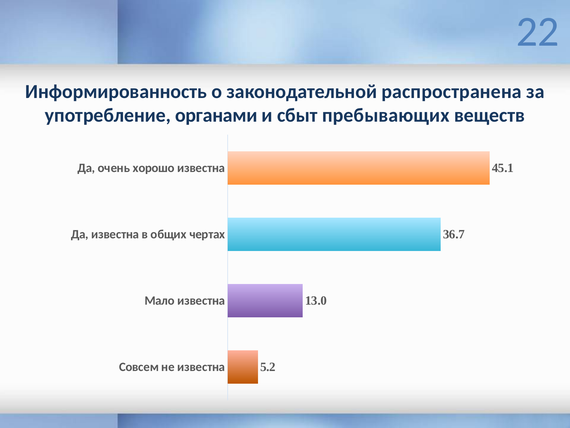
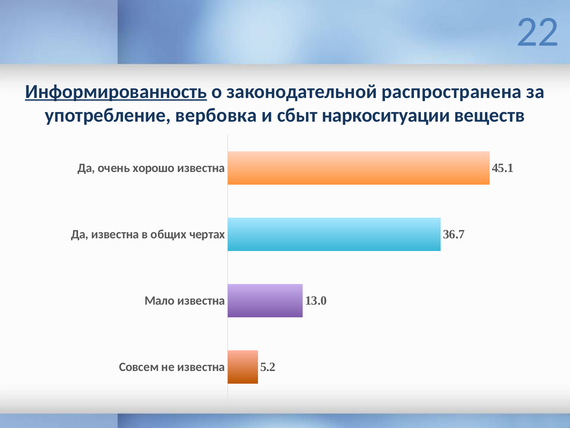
Информированность underline: none -> present
органами: органами -> вербовка
пребывающих: пребывающих -> наркоситуации
